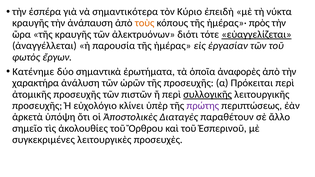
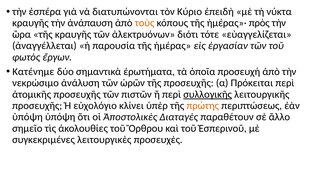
σημαντικότερα: σημαντικότερα -> διατυπώνονται
εὐαγγελίζεται underline: present -> none
ἀναφορὲς: ἀναφορὲς -> προσευχή
χαρακτήρα: χαρακτήρα -> νεκρώσιμο
πρώτης colour: purple -> orange
ἀρκετὰ at (28, 117): ἀρκετὰ -> ὑπόψη
